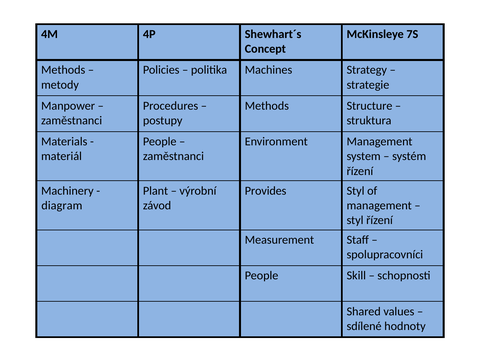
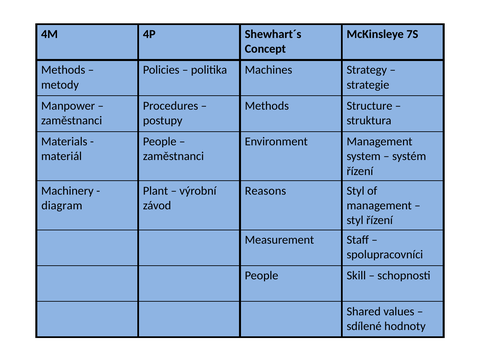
Provides: Provides -> Reasons
